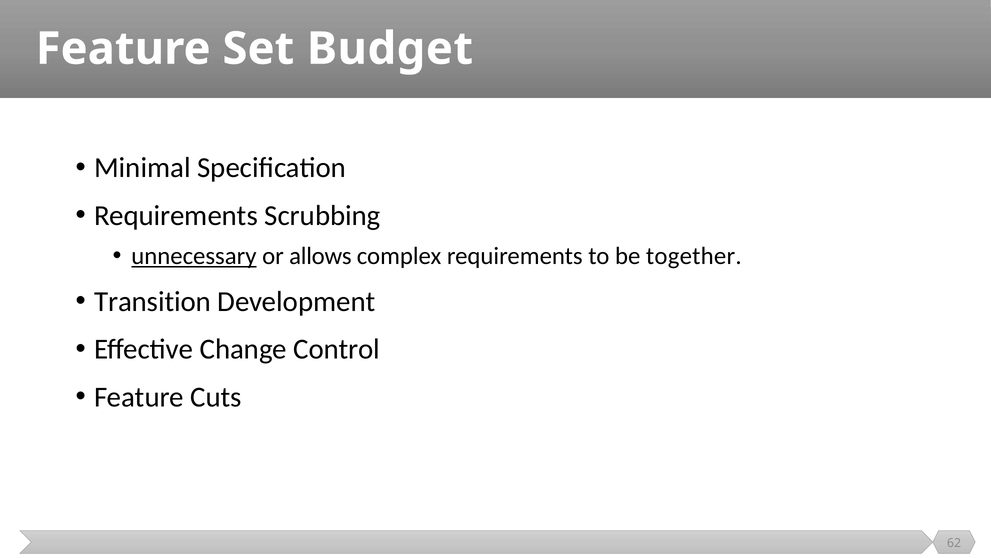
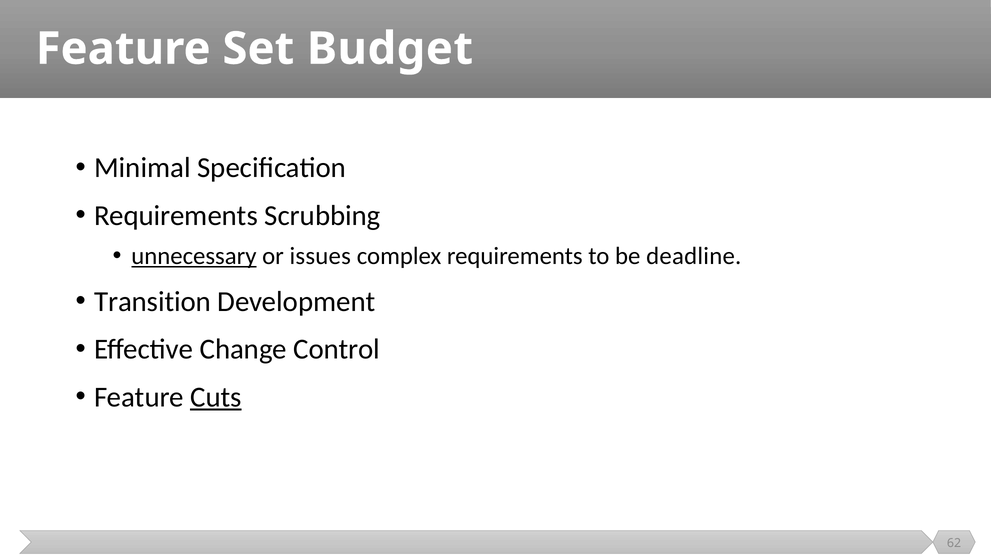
allows: allows -> issues
together: together -> deadline
Cuts underline: none -> present
